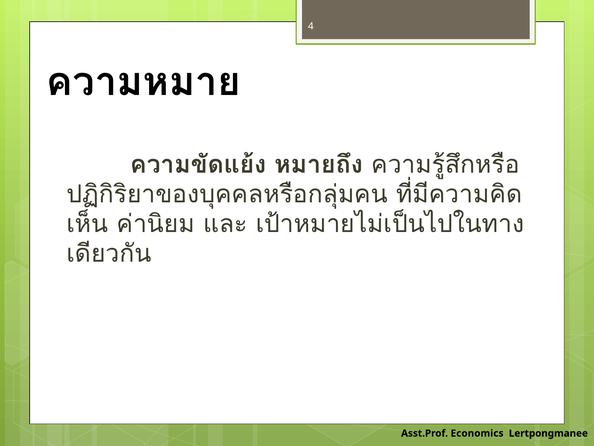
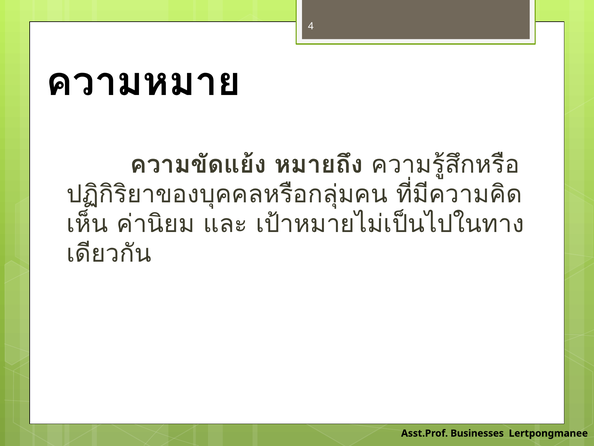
Economics: Economics -> Businesses
